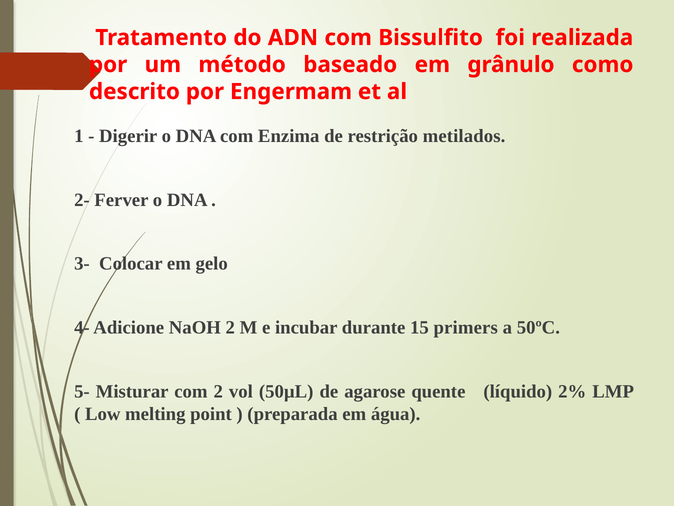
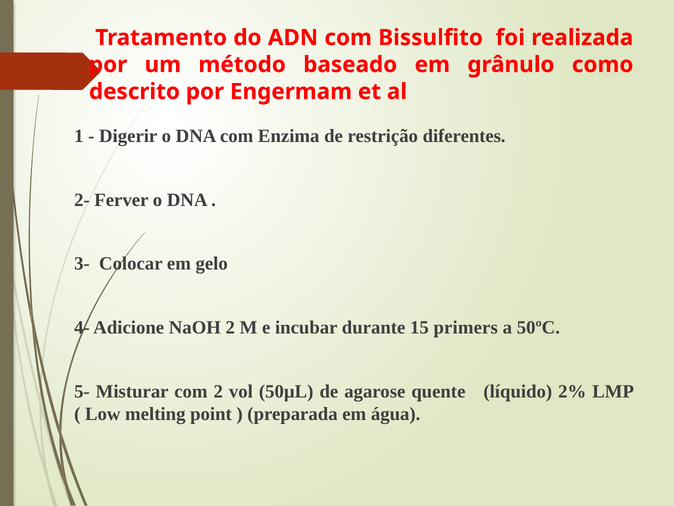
metilados: metilados -> diferentes
